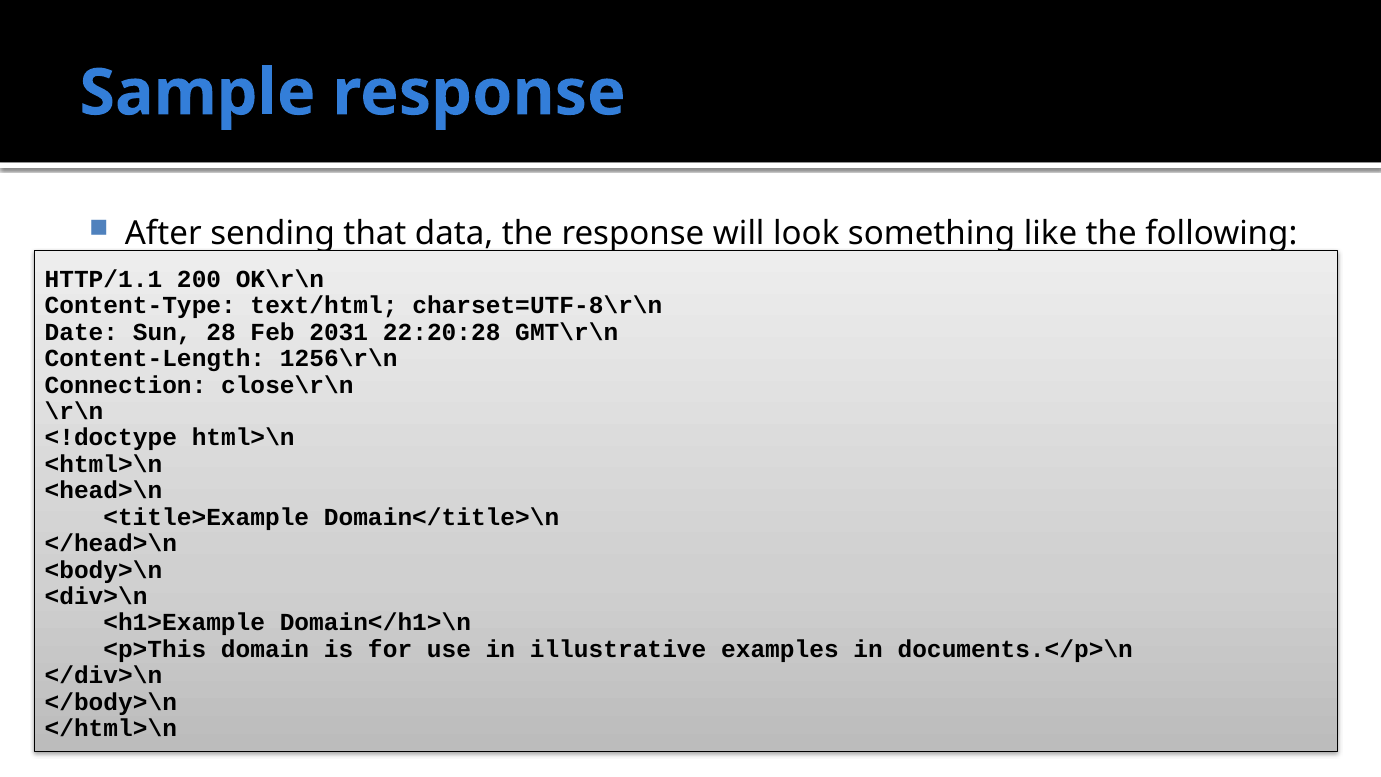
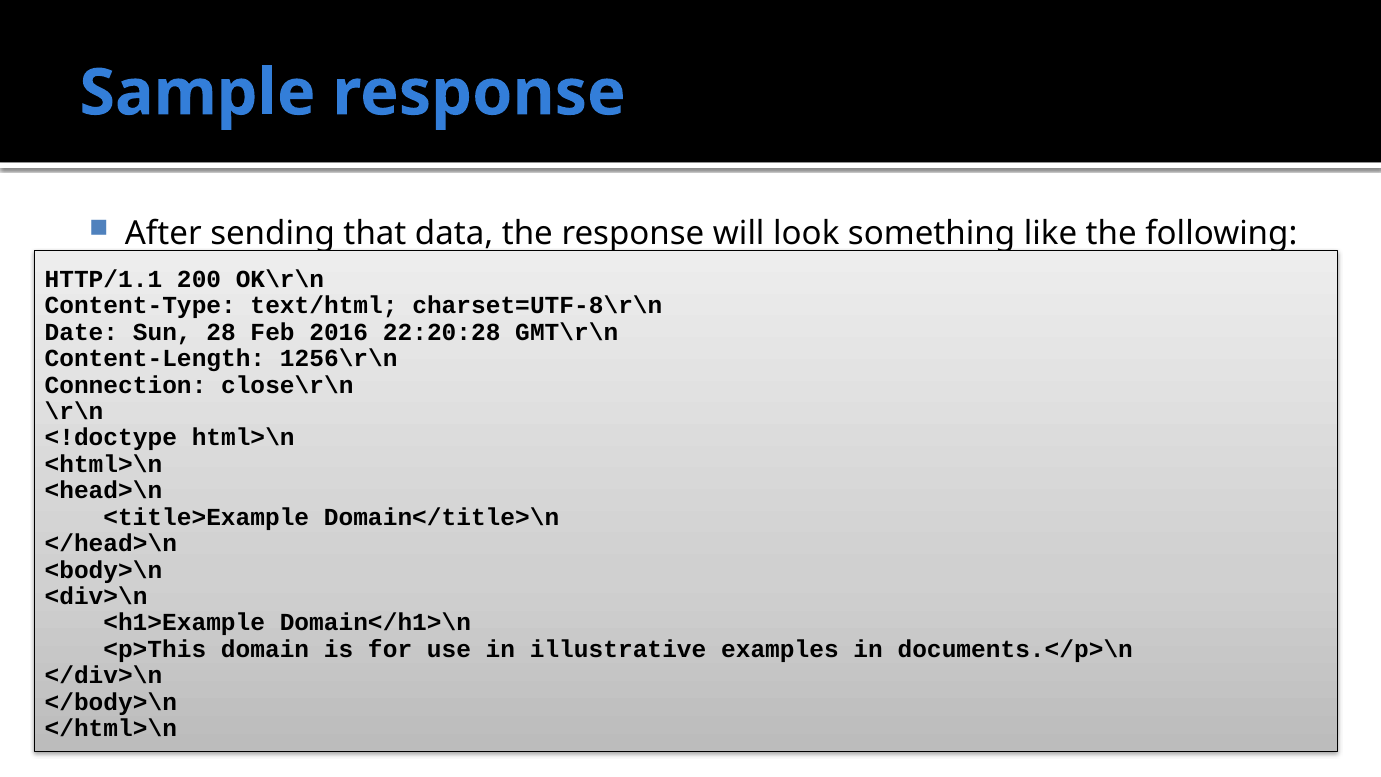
2031: 2031 -> 2016
